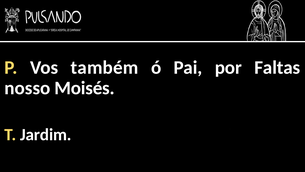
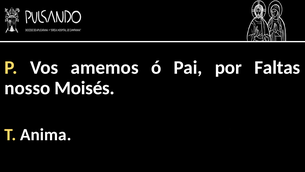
também: também -> amemos
Jardim: Jardim -> Anima
